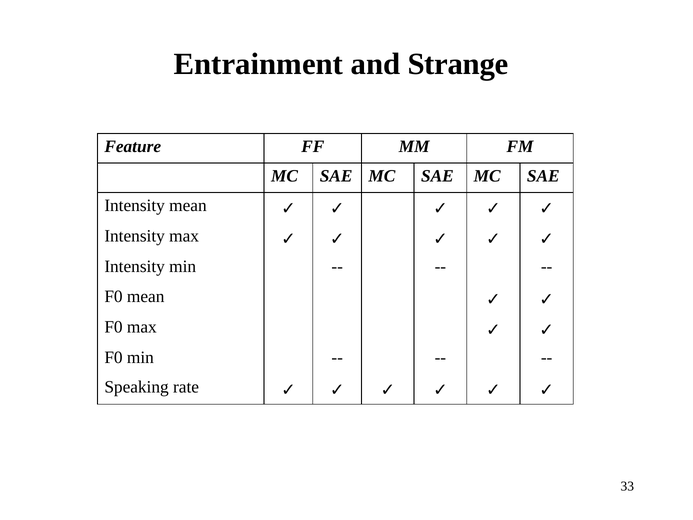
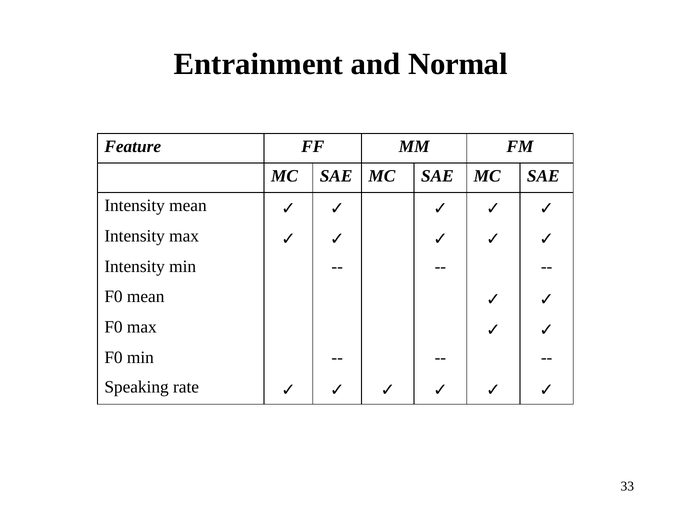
Strange: Strange -> Normal
